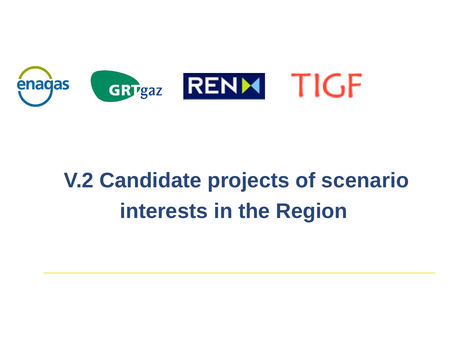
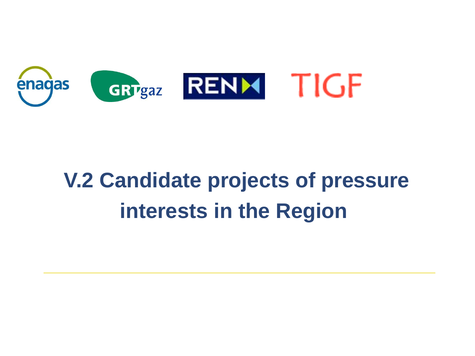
scenario: scenario -> pressure
